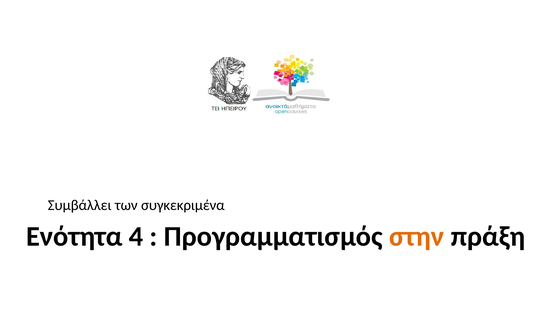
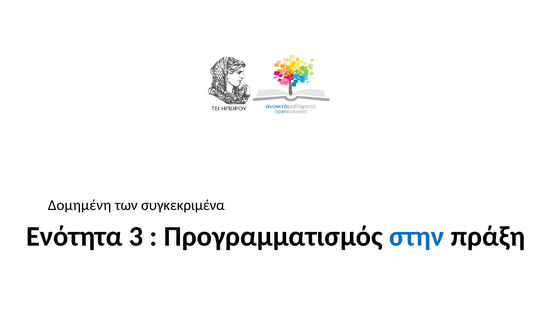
Συµβάλλει: Συµβάλλει -> Δοµηµένη
4: 4 -> 3
στην colour: orange -> blue
